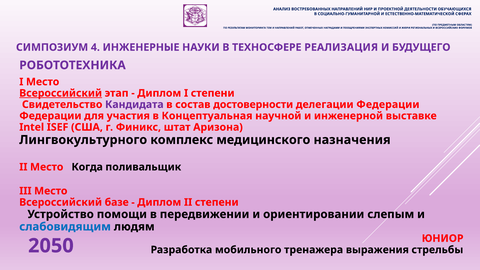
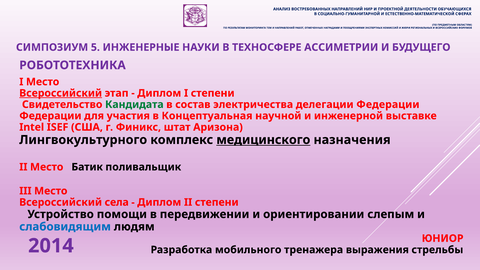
4: 4 -> 5
РЕАЛИЗАЦИЯ: РЕАЛИЗАЦИЯ -> АССИМЕТРИИ
Кандидата colour: purple -> green
достоверности: достоверности -> электричества
медицинского underline: none -> present
Когда: Когда -> Батик
базе: базе -> села
2050: 2050 -> 2014
